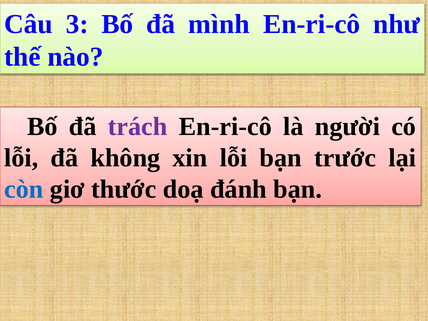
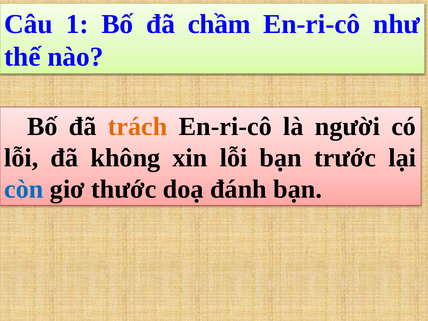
3: 3 -> 1
mình: mình -> chầm
trách colour: purple -> orange
